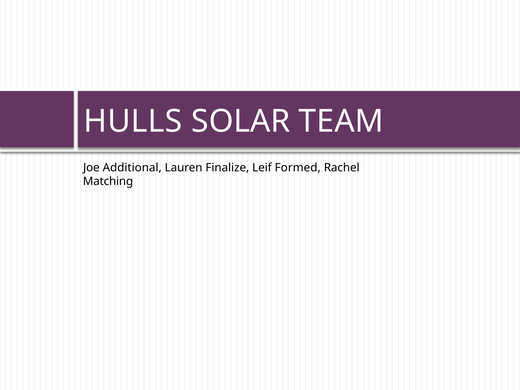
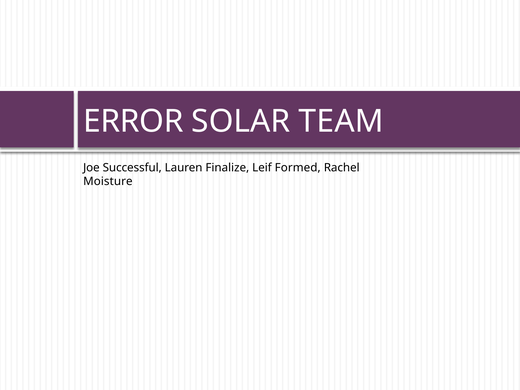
HULLS: HULLS -> ERROR
Additional: Additional -> Successful
Matching: Matching -> Moisture
